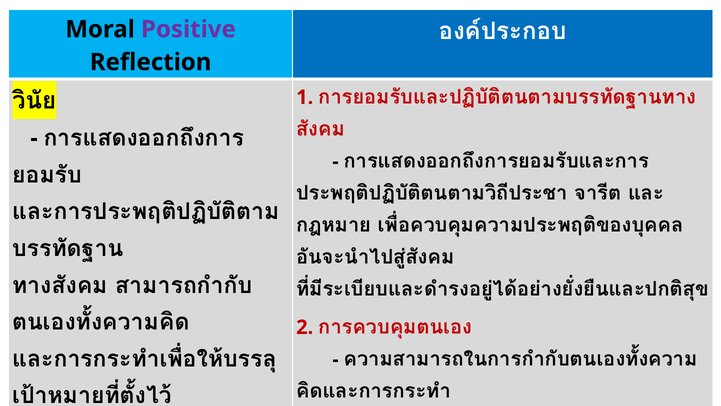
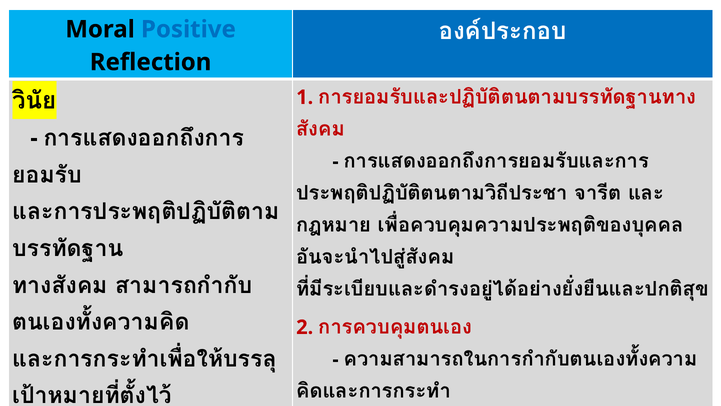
Positive colour: purple -> blue
